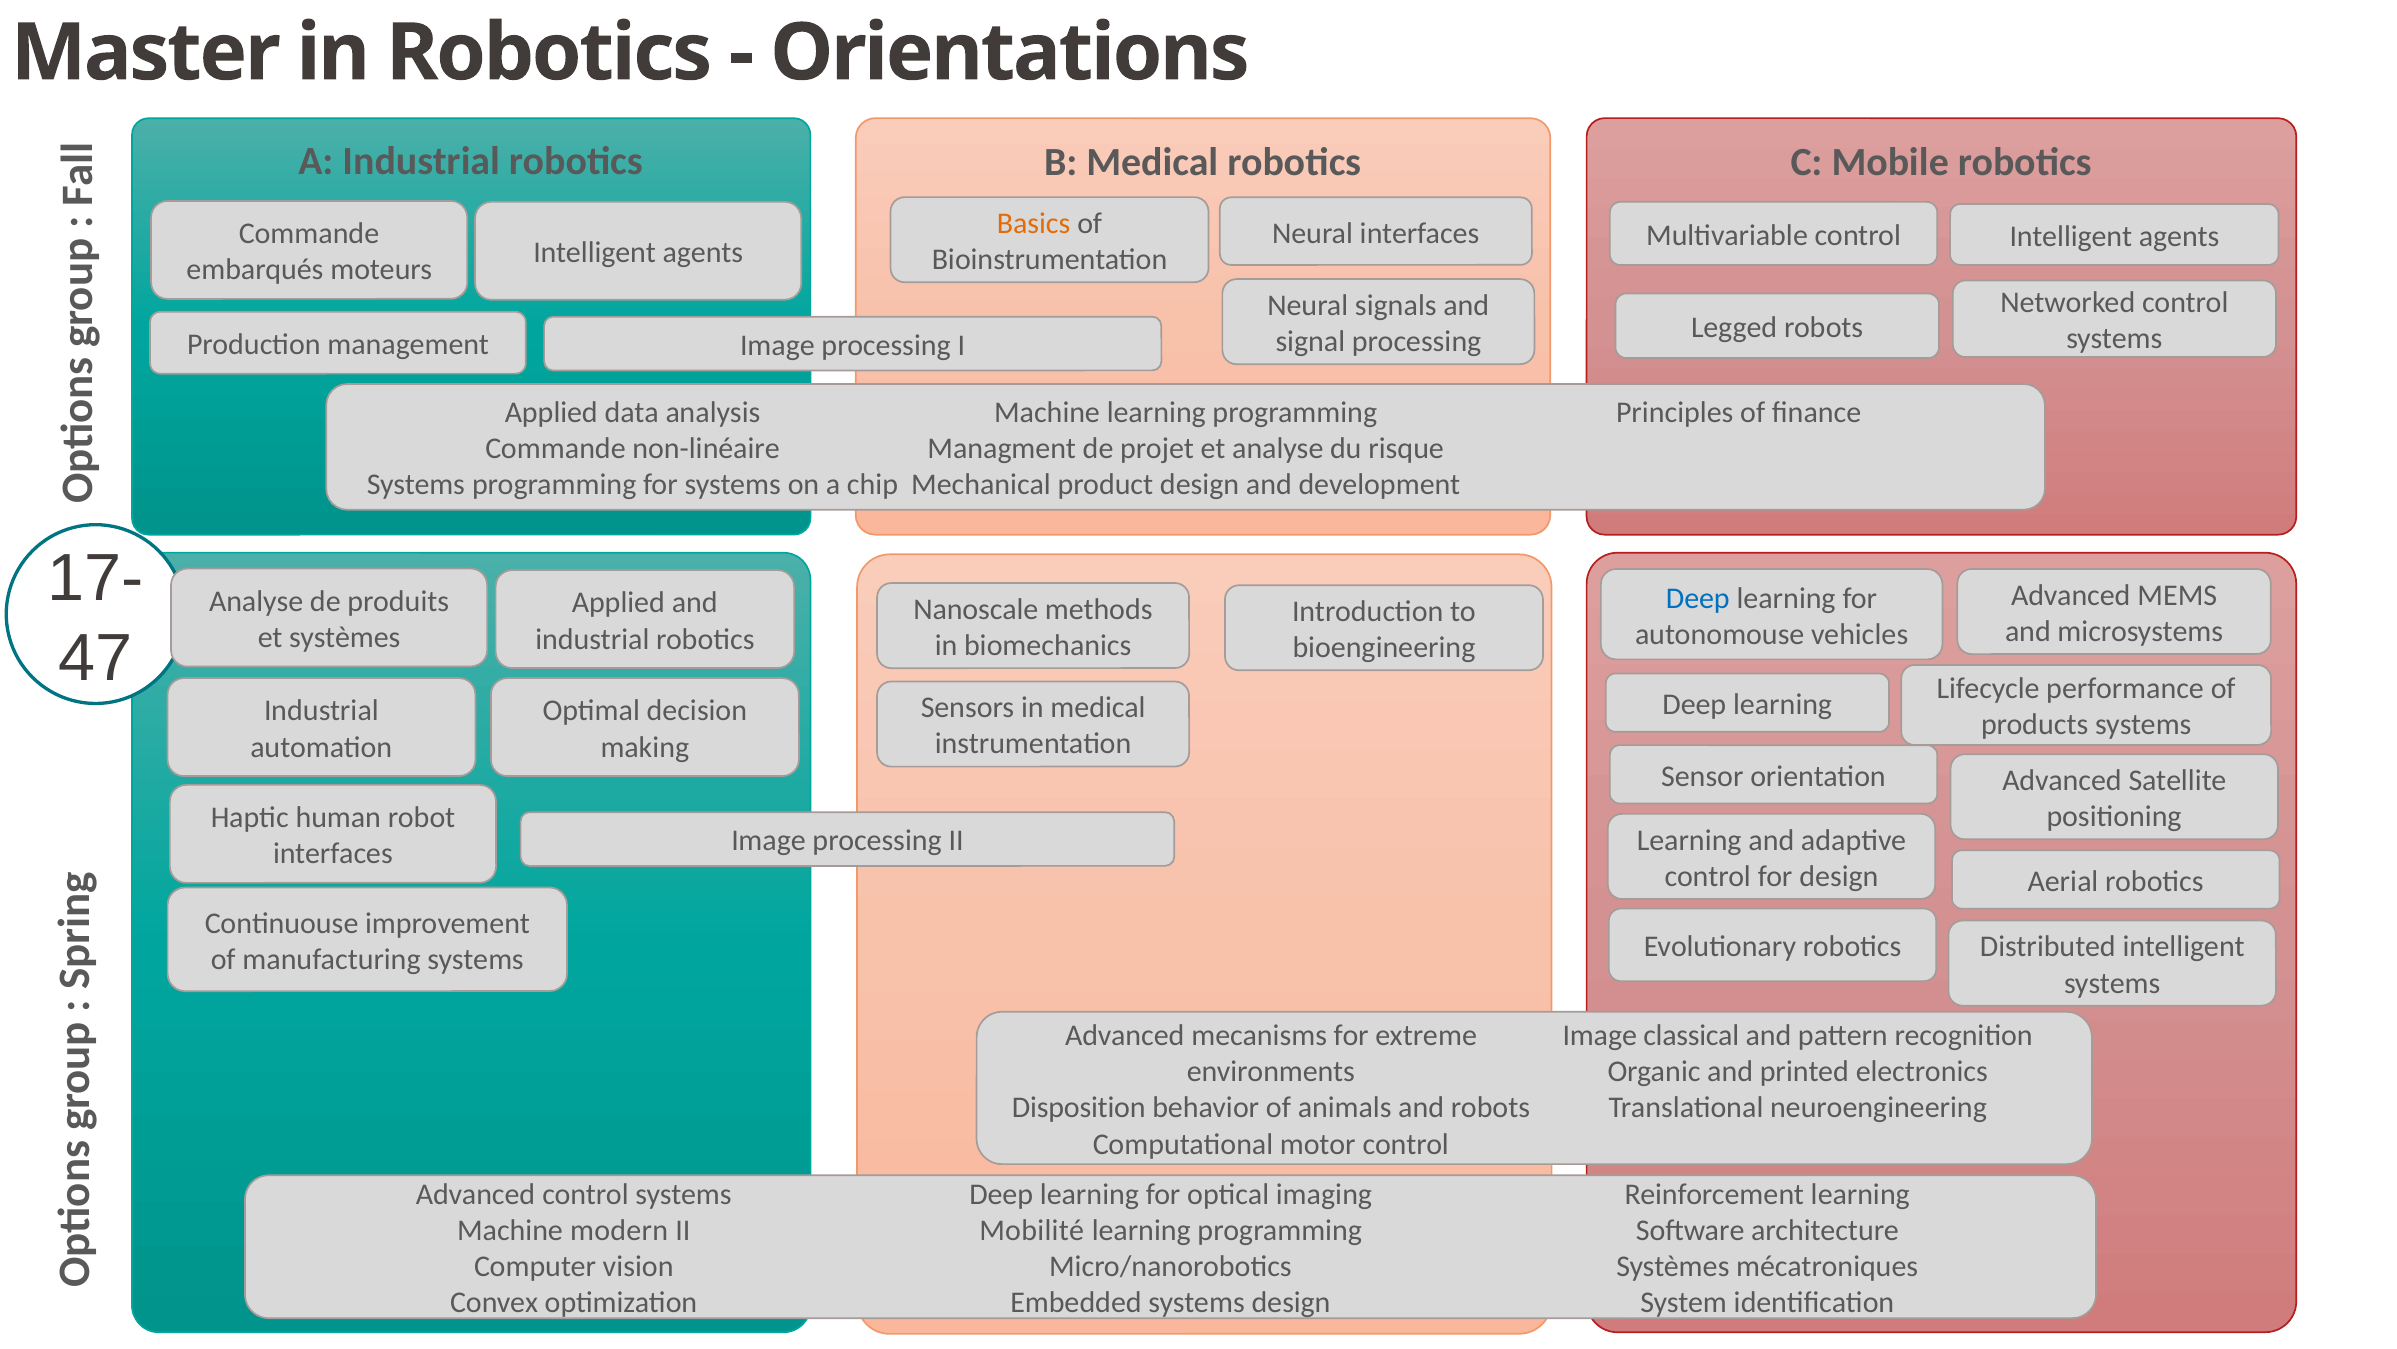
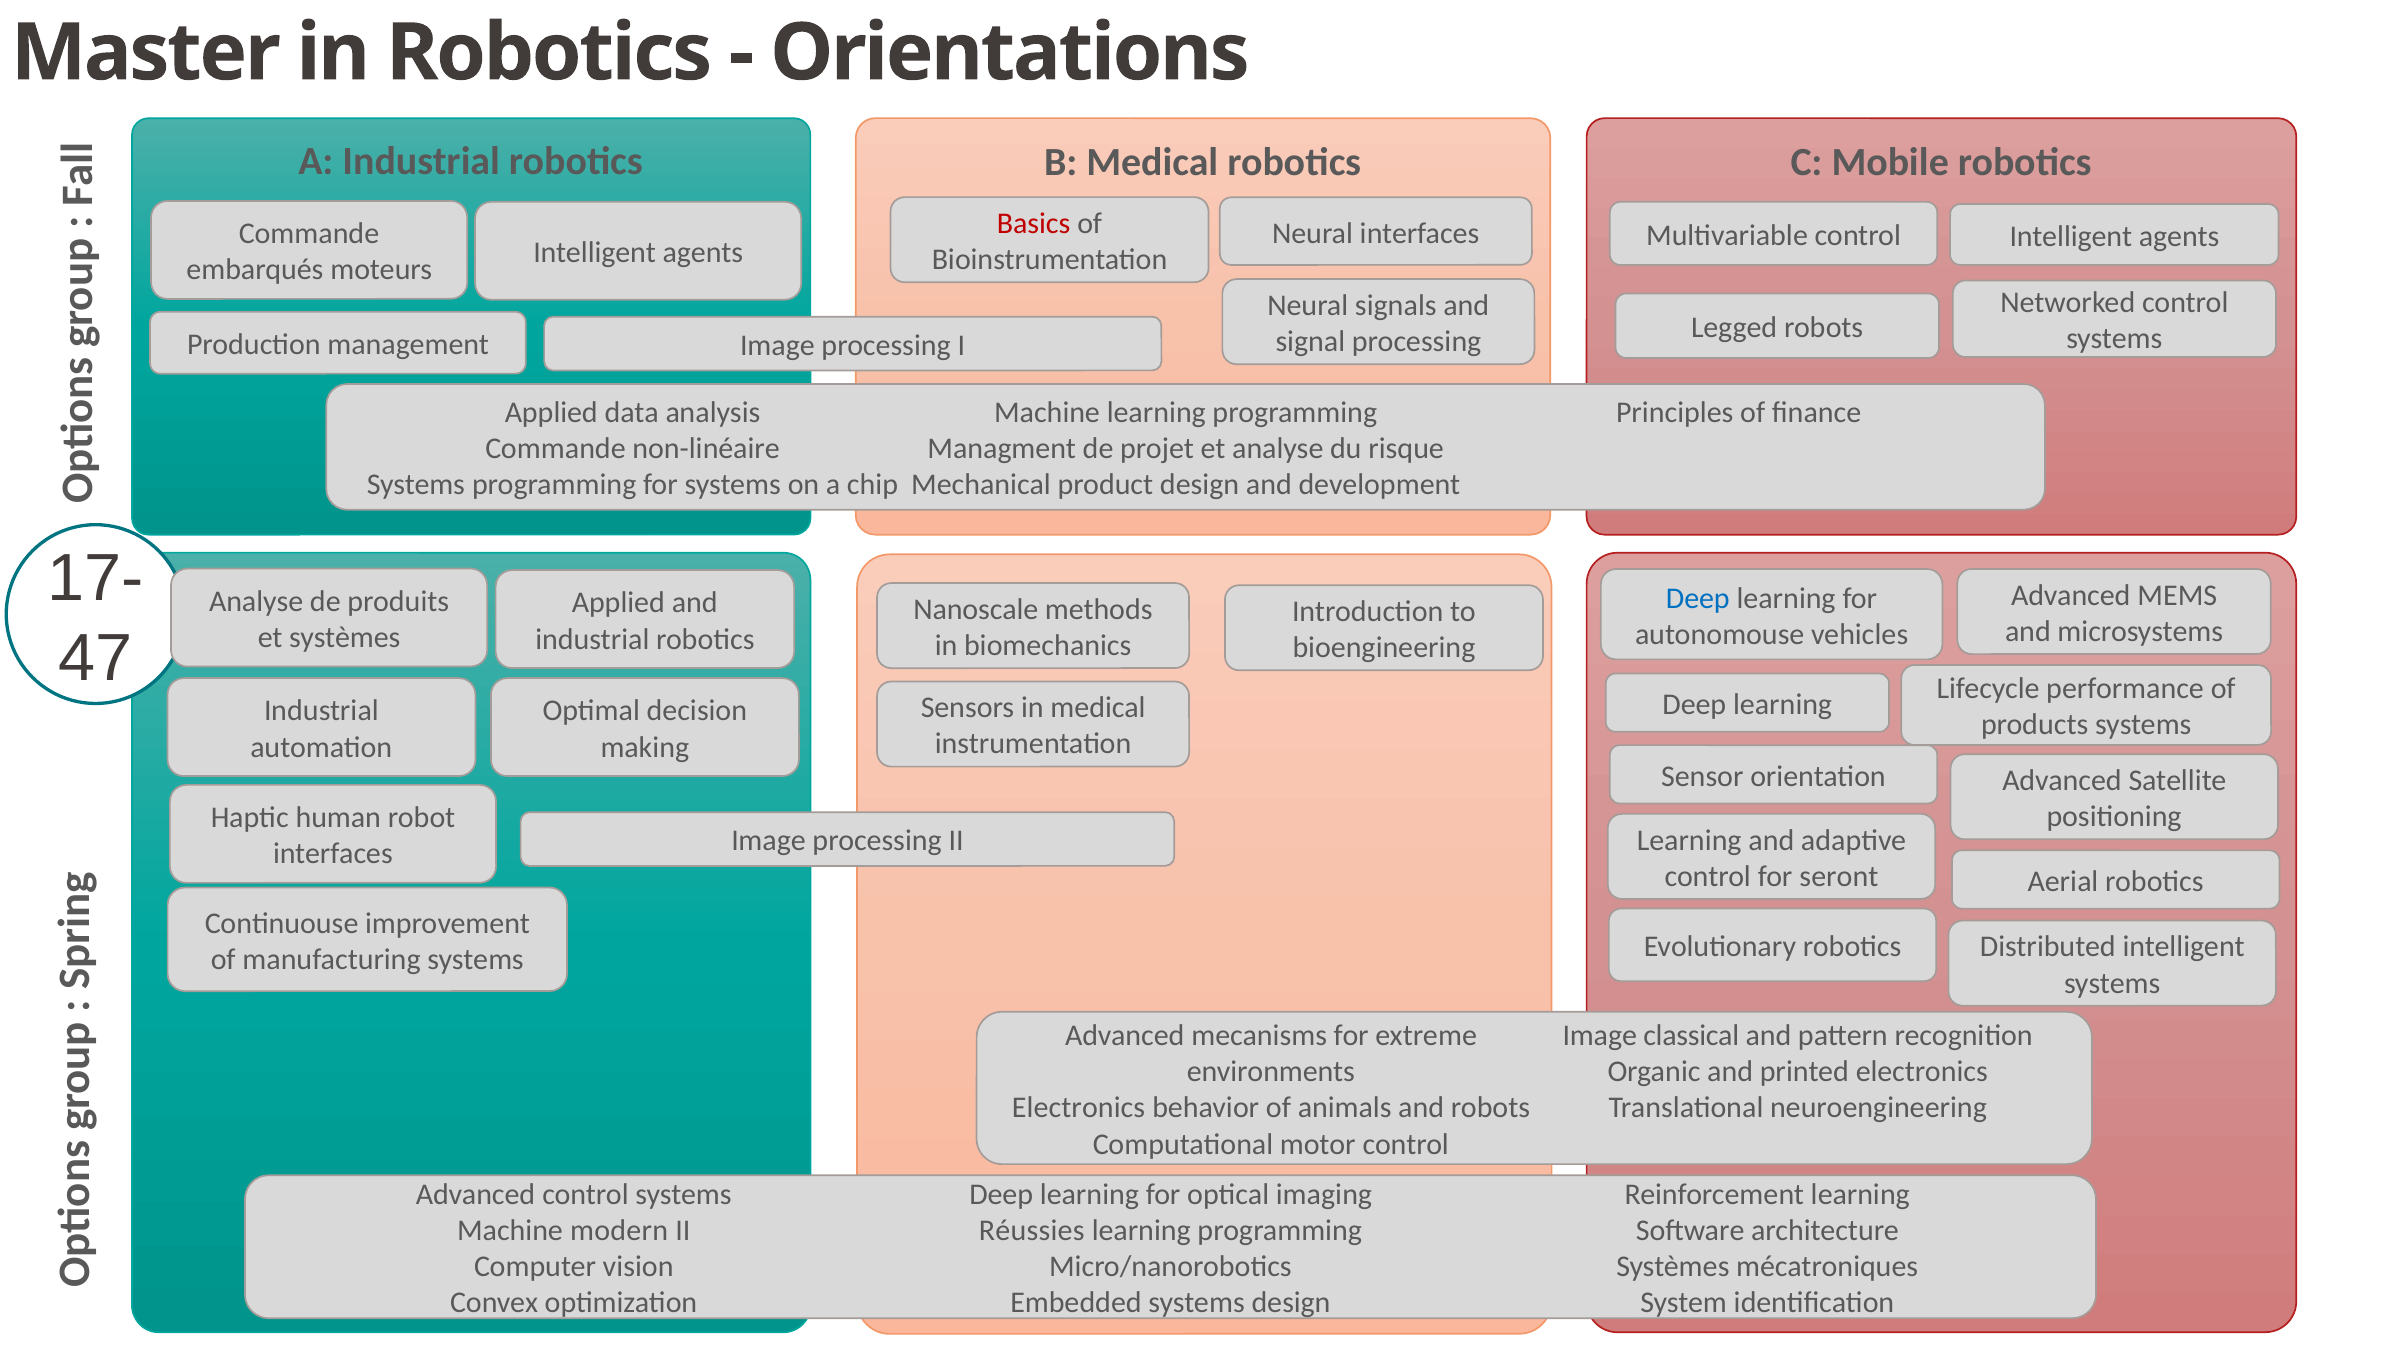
Basics colour: orange -> red
for design: design -> seront
Disposition at (1079, 1108): Disposition -> Electronics
Mobilité: Mobilité -> Réussies
